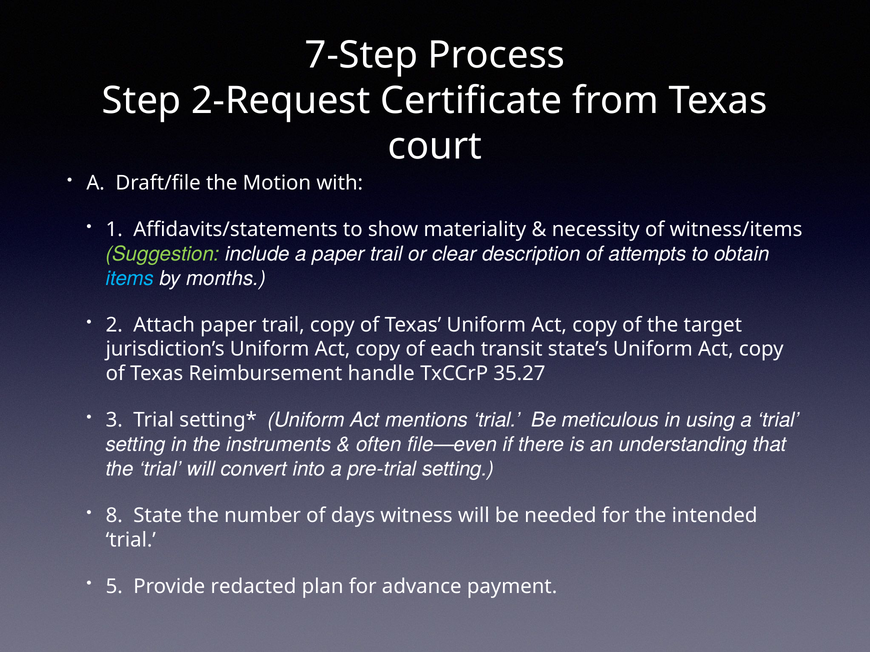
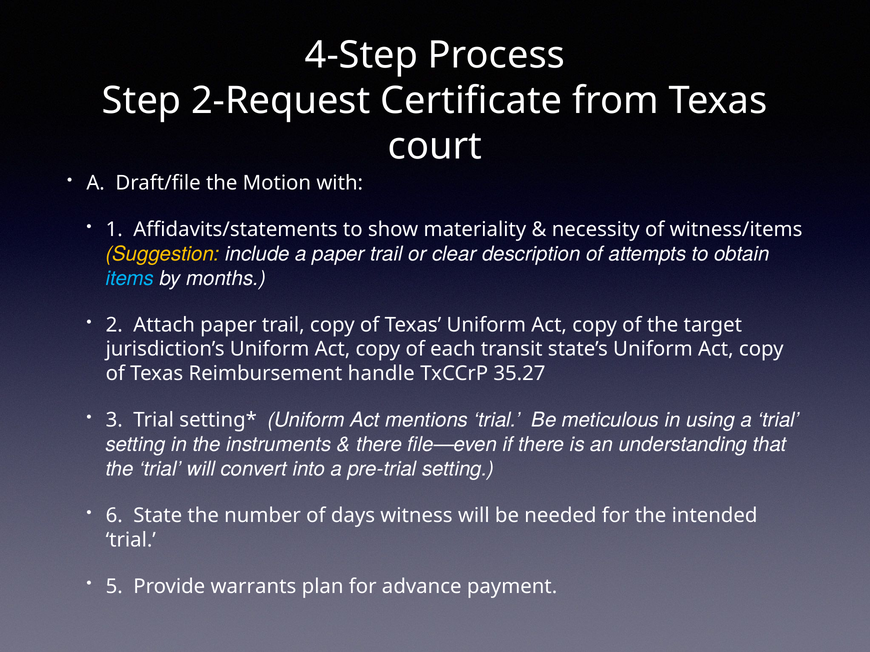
7-Step: 7-Step -> 4-Step
Suggestion colour: light green -> yellow
often at (379, 445): often -> there
8: 8 -> 6
redacted: redacted -> warrants
